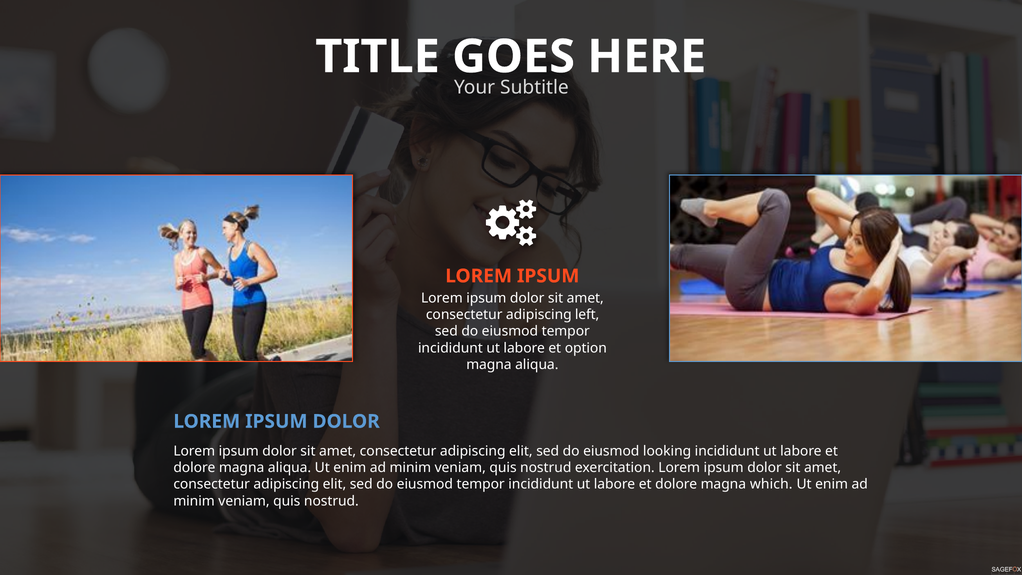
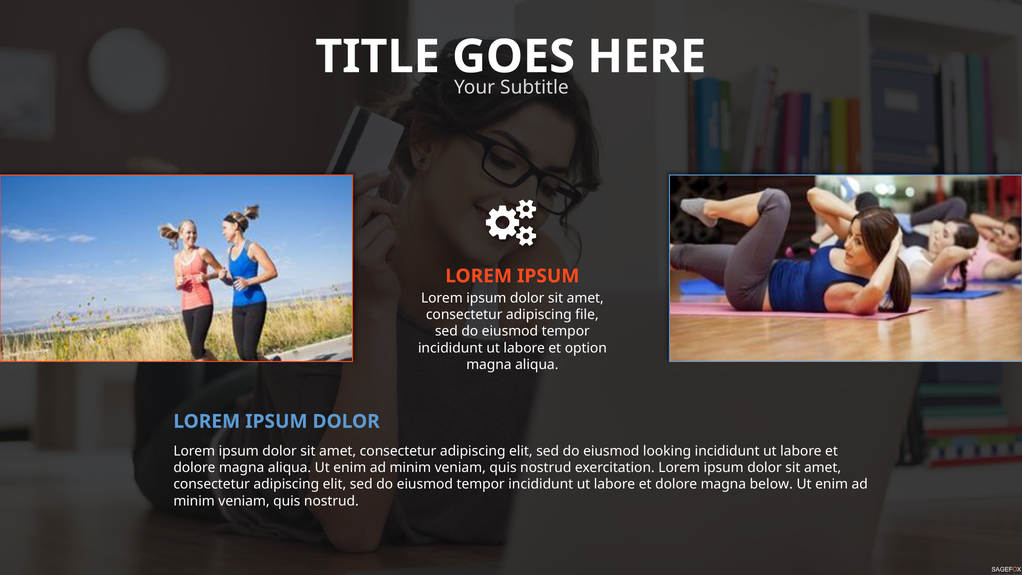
left: left -> file
which: which -> below
